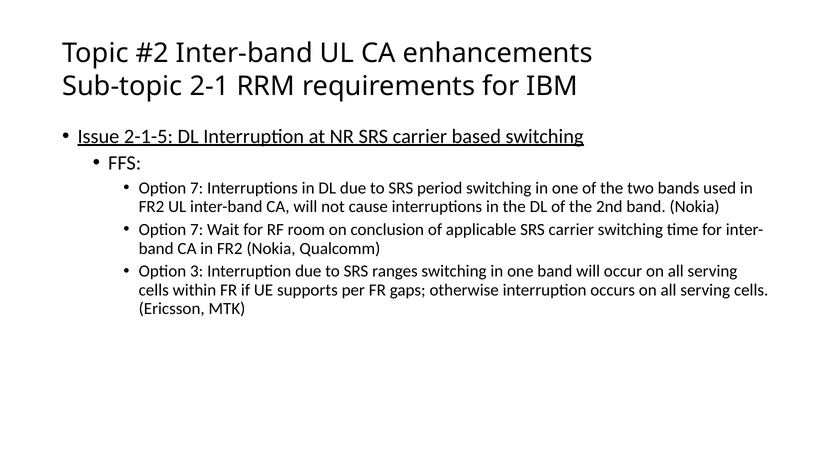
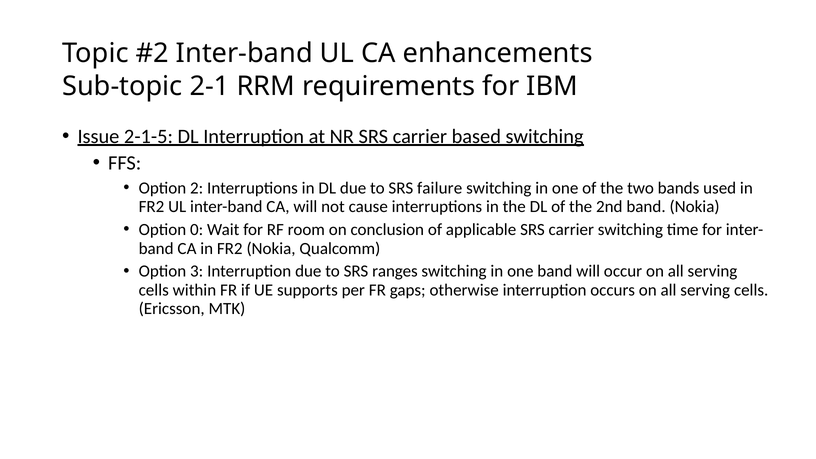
7 at (197, 188): 7 -> 2
period: period -> failure
7 at (197, 230): 7 -> 0
